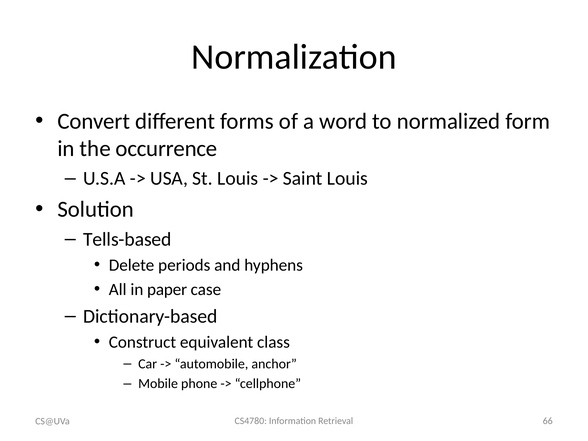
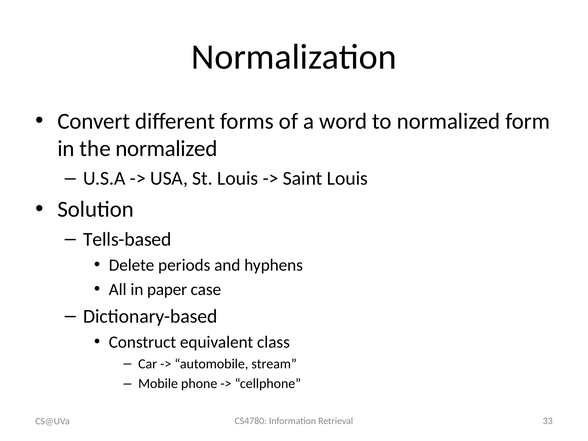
the occurrence: occurrence -> normalized
anchor: anchor -> stream
66: 66 -> 33
